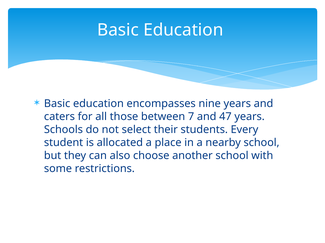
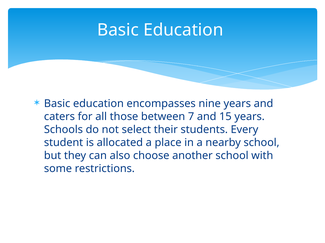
47: 47 -> 15
